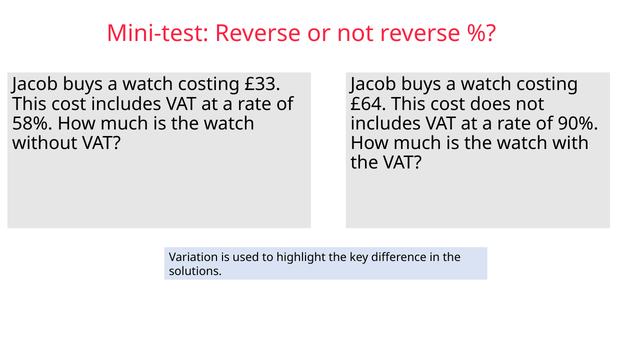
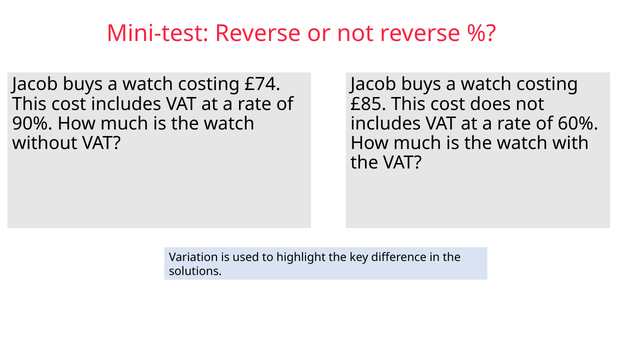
£33: £33 -> £74
£64: £64 -> £85
58%: 58% -> 90%
90%: 90% -> 60%
